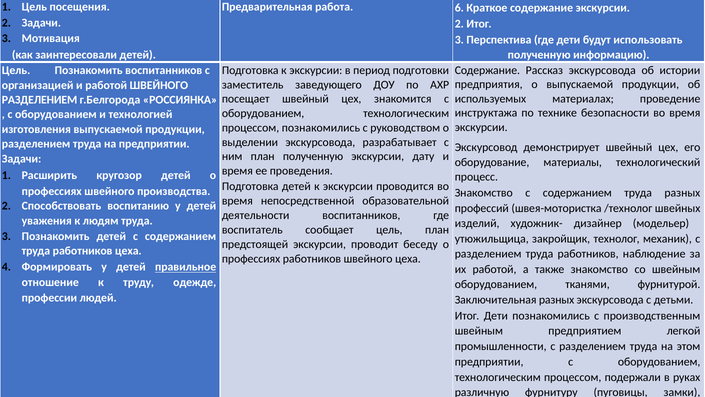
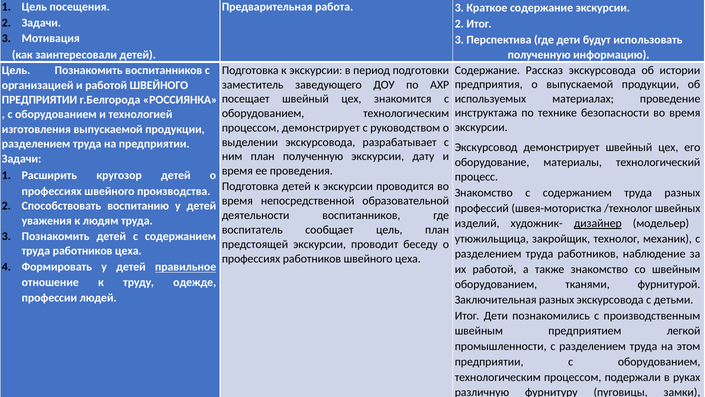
работа 6: 6 -> 3
РАЗДЕЛЕНИЕМ at (40, 100): РАЗДЕЛЕНИЕМ -> ПРЕДПРИЯТИИ
процессом познакомились: познакомились -> демонстрирует
дизайнер underline: none -> present
